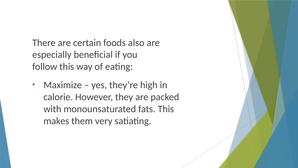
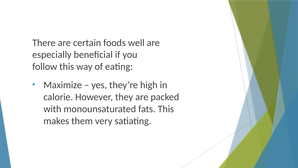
also: also -> well
